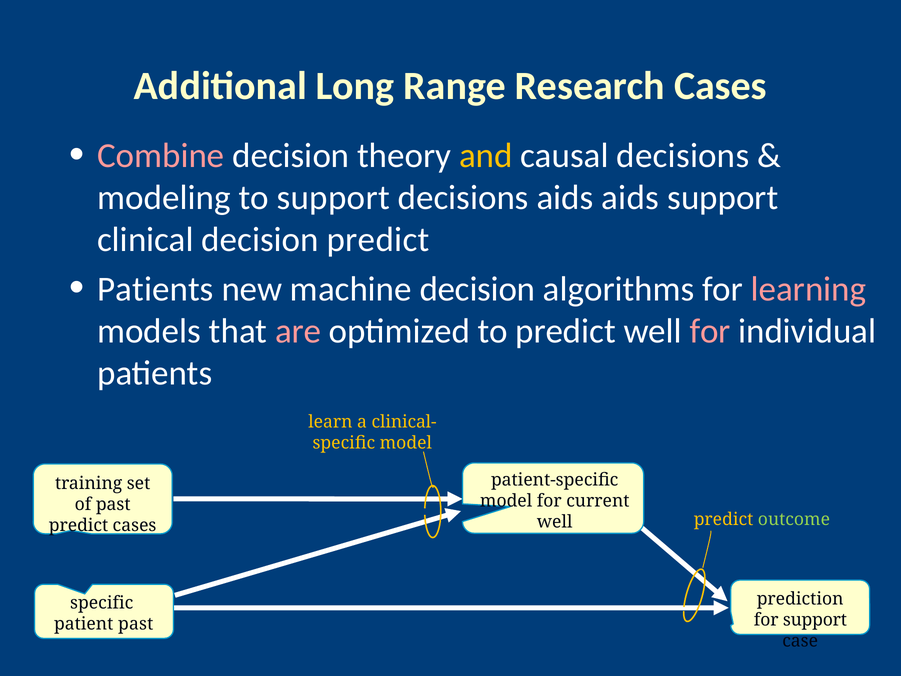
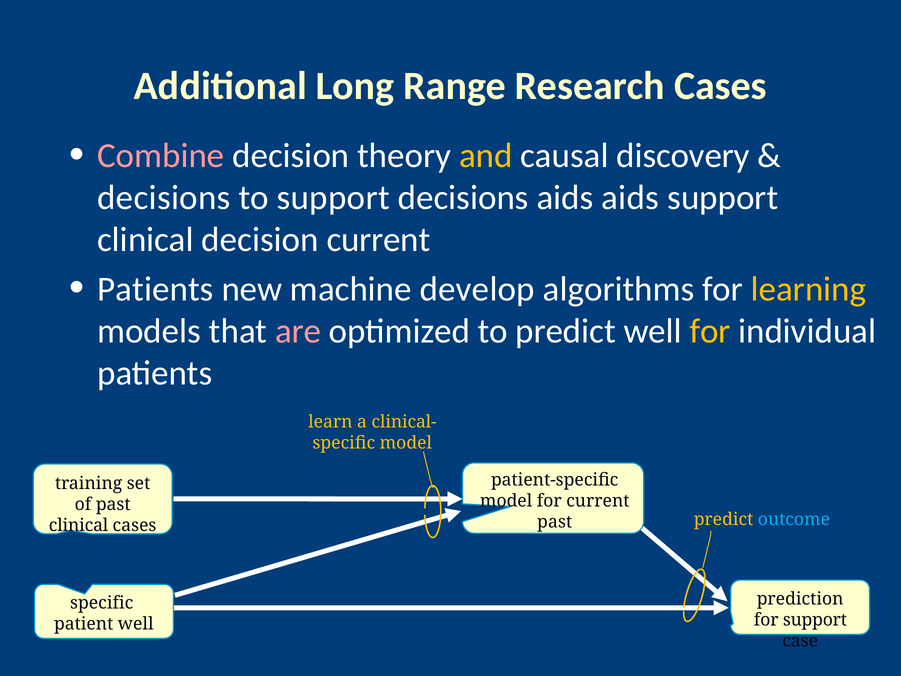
causal decisions: decisions -> discovery
modeling at (164, 198): modeling -> decisions
decision predict: predict -> current
machine decision: decision -> develop
learning colour: pink -> yellow
for at (710, 331) colour: pink -> yellow
outcome colour: light green -> light blue
well at (555, 522): well -> past
predict at (79, 525): predict -> clinical
patient past: past -> well
